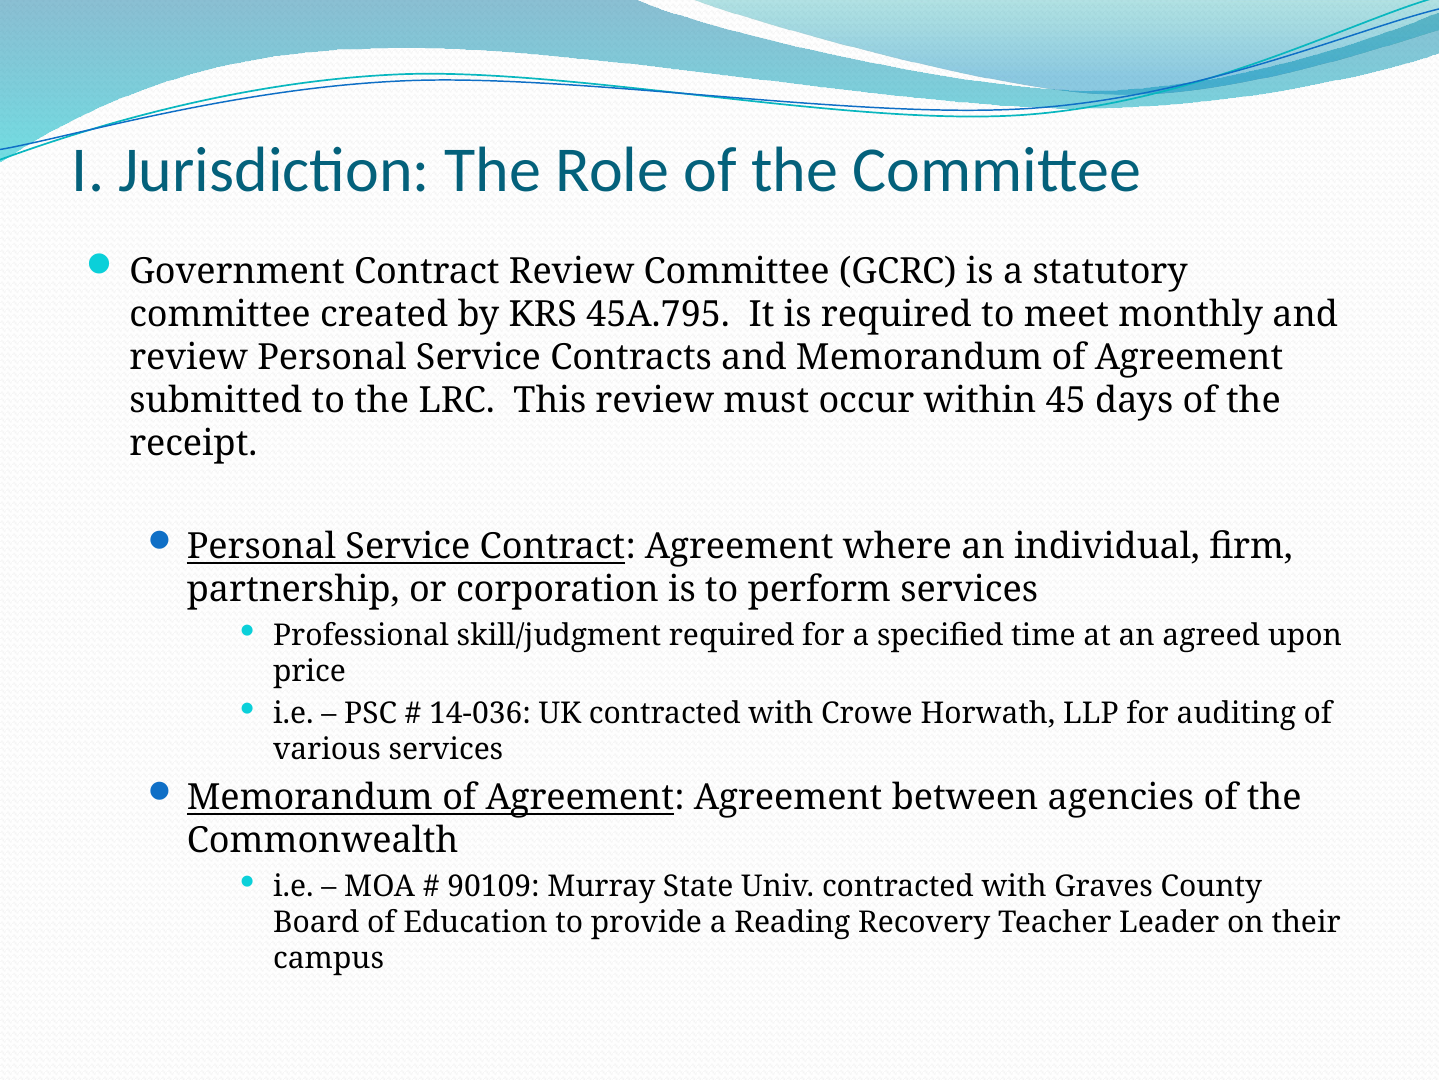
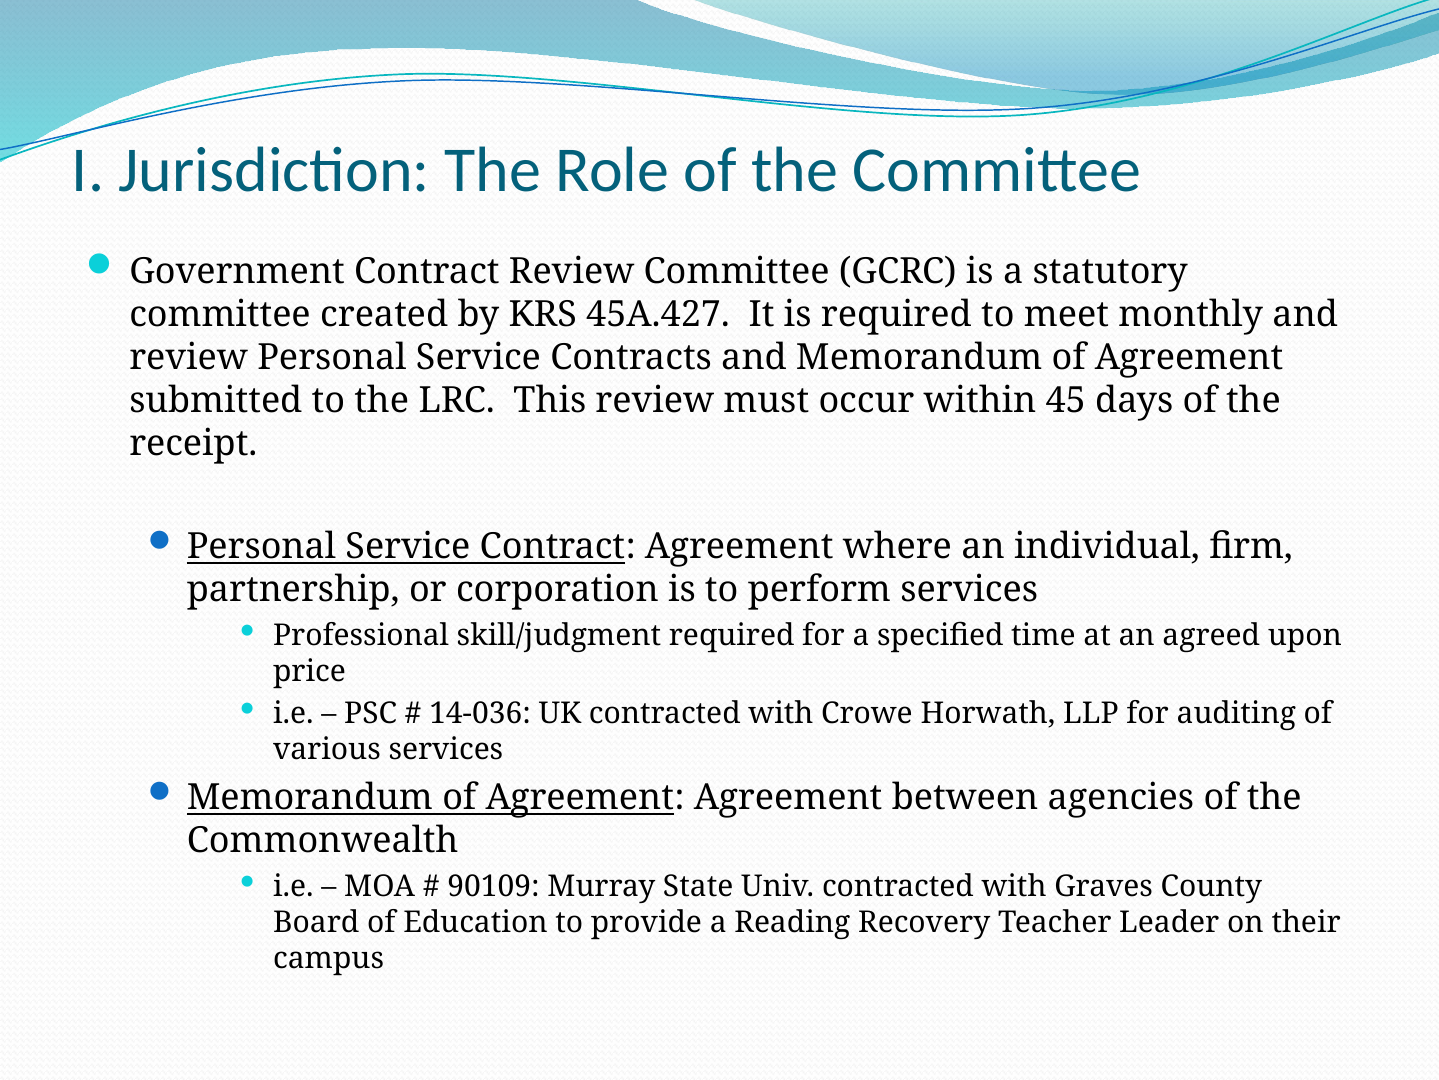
45A.795: 45A.795 -> 45A.427
